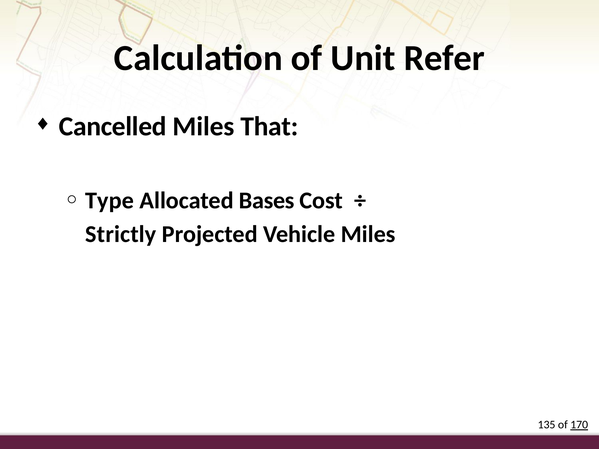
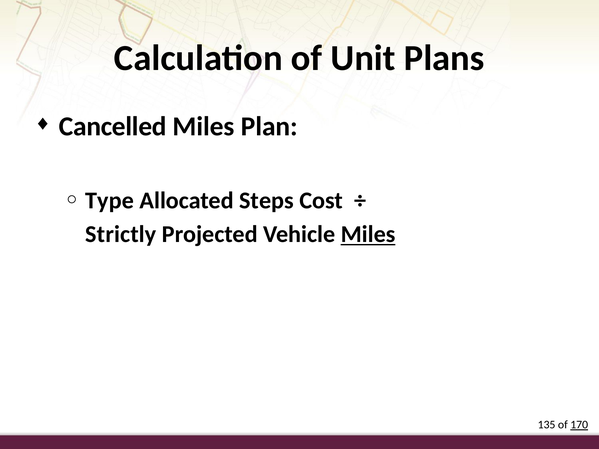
Refer: Refer -> Plans
That: That -> Plan
Bases: Bases -> Steps
Miles at (368, 234) underline: none -> present
